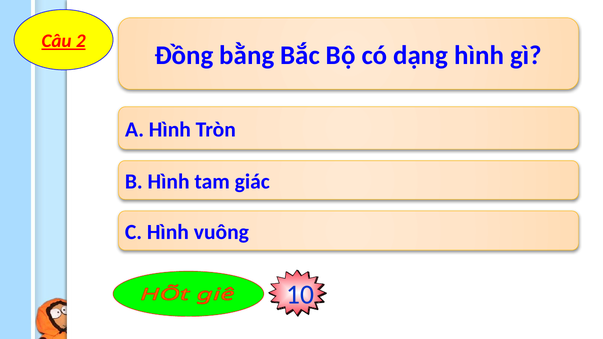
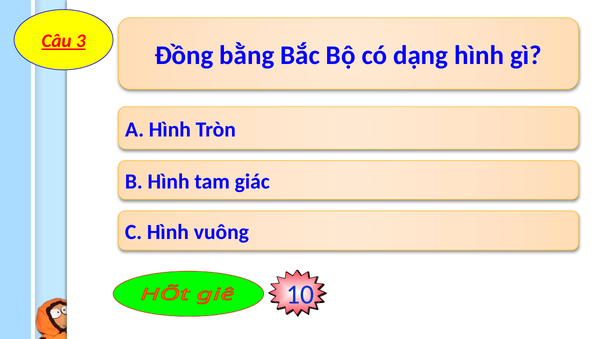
2: 2 -> 3
